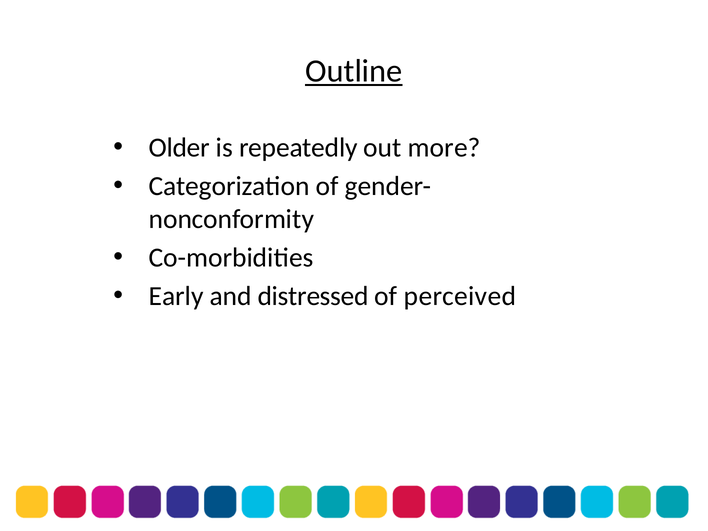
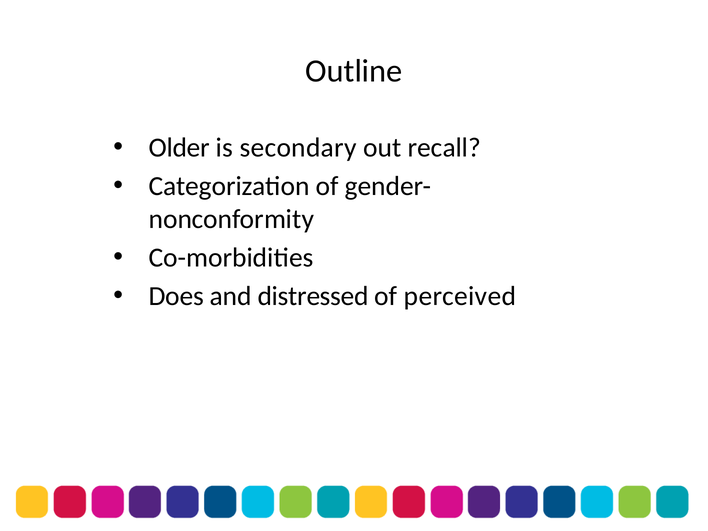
Outline underline: present -> none
repeatedly: repeatedly -> secondary
more: more -> recall
Early: Early -> Does
